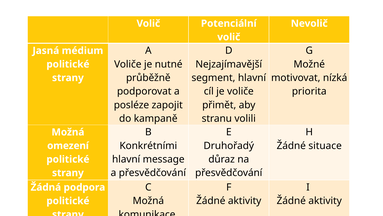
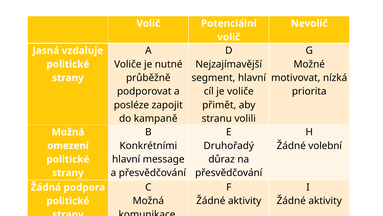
médium: médium -> vzdaluje
situace: situace -> volební
